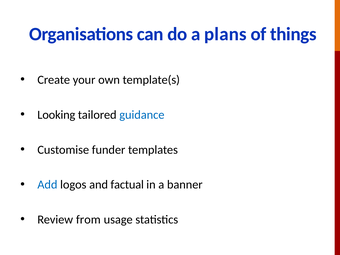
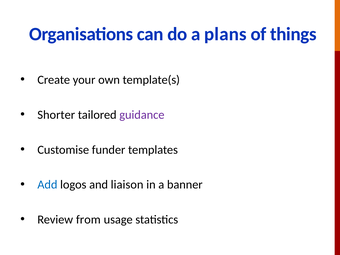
Looking: Looking -> Shorter
guidance colour: blue -> purple
factual: factual -> liaison
